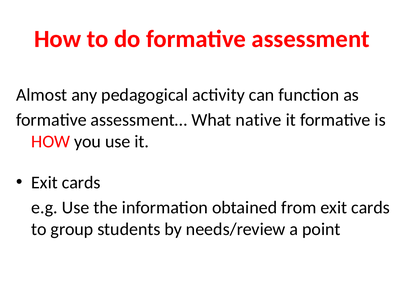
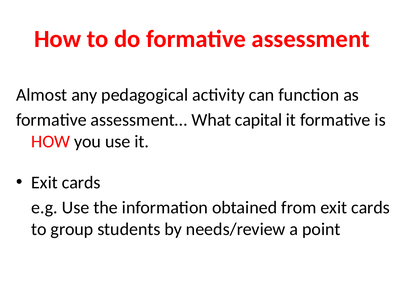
native: native -> capital
